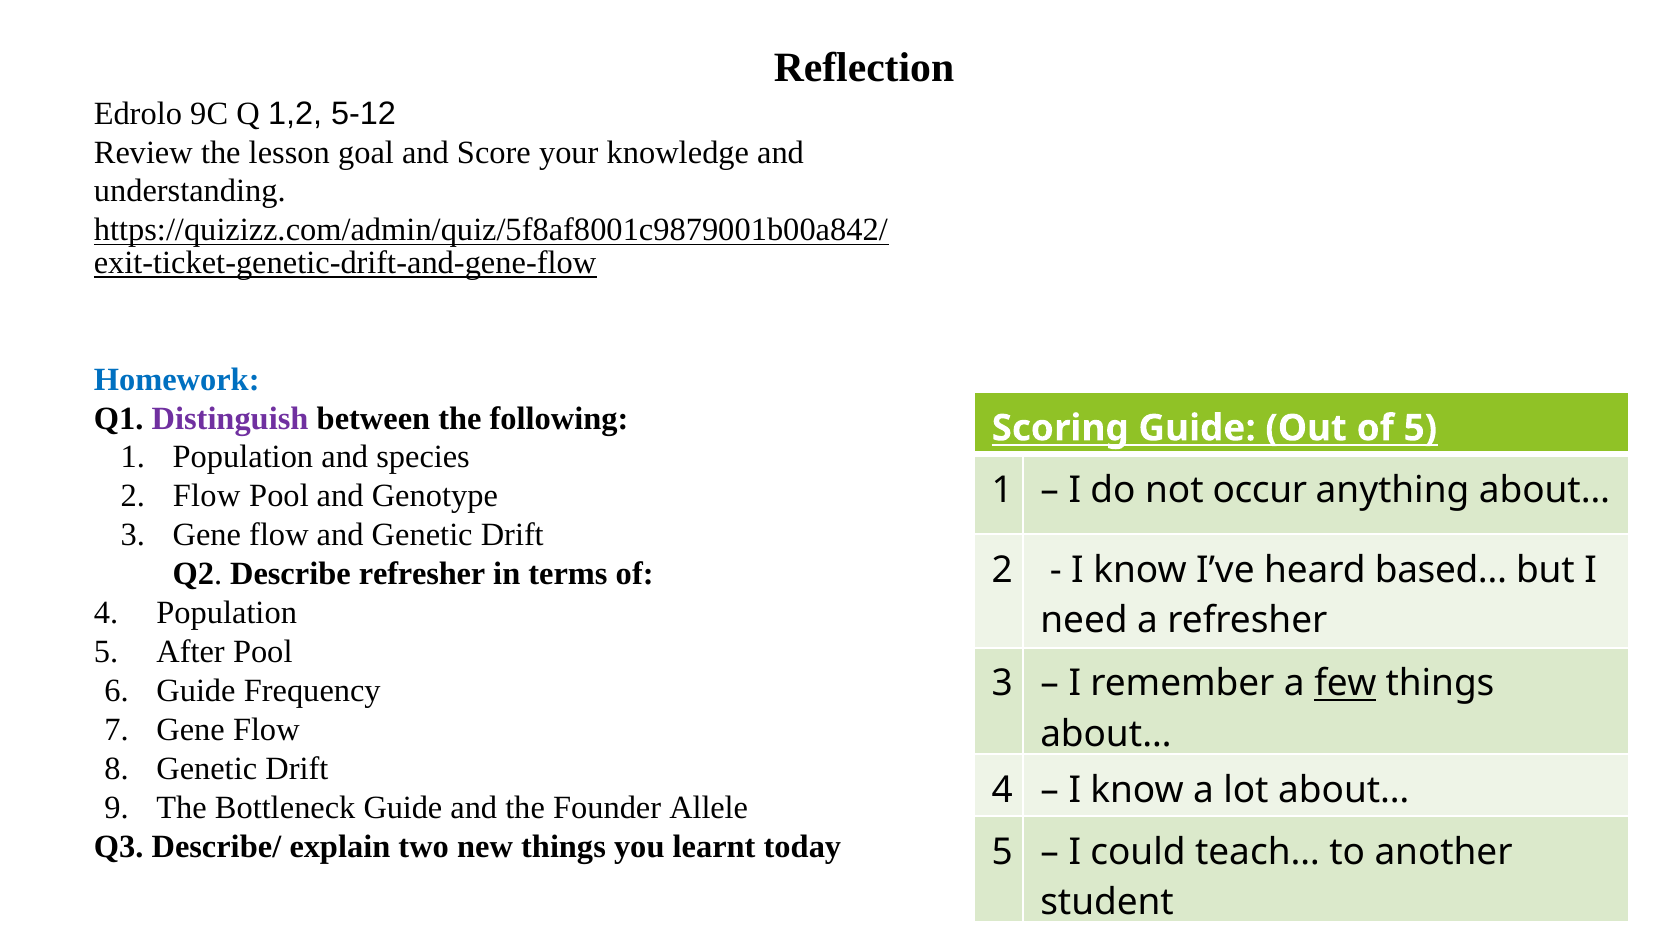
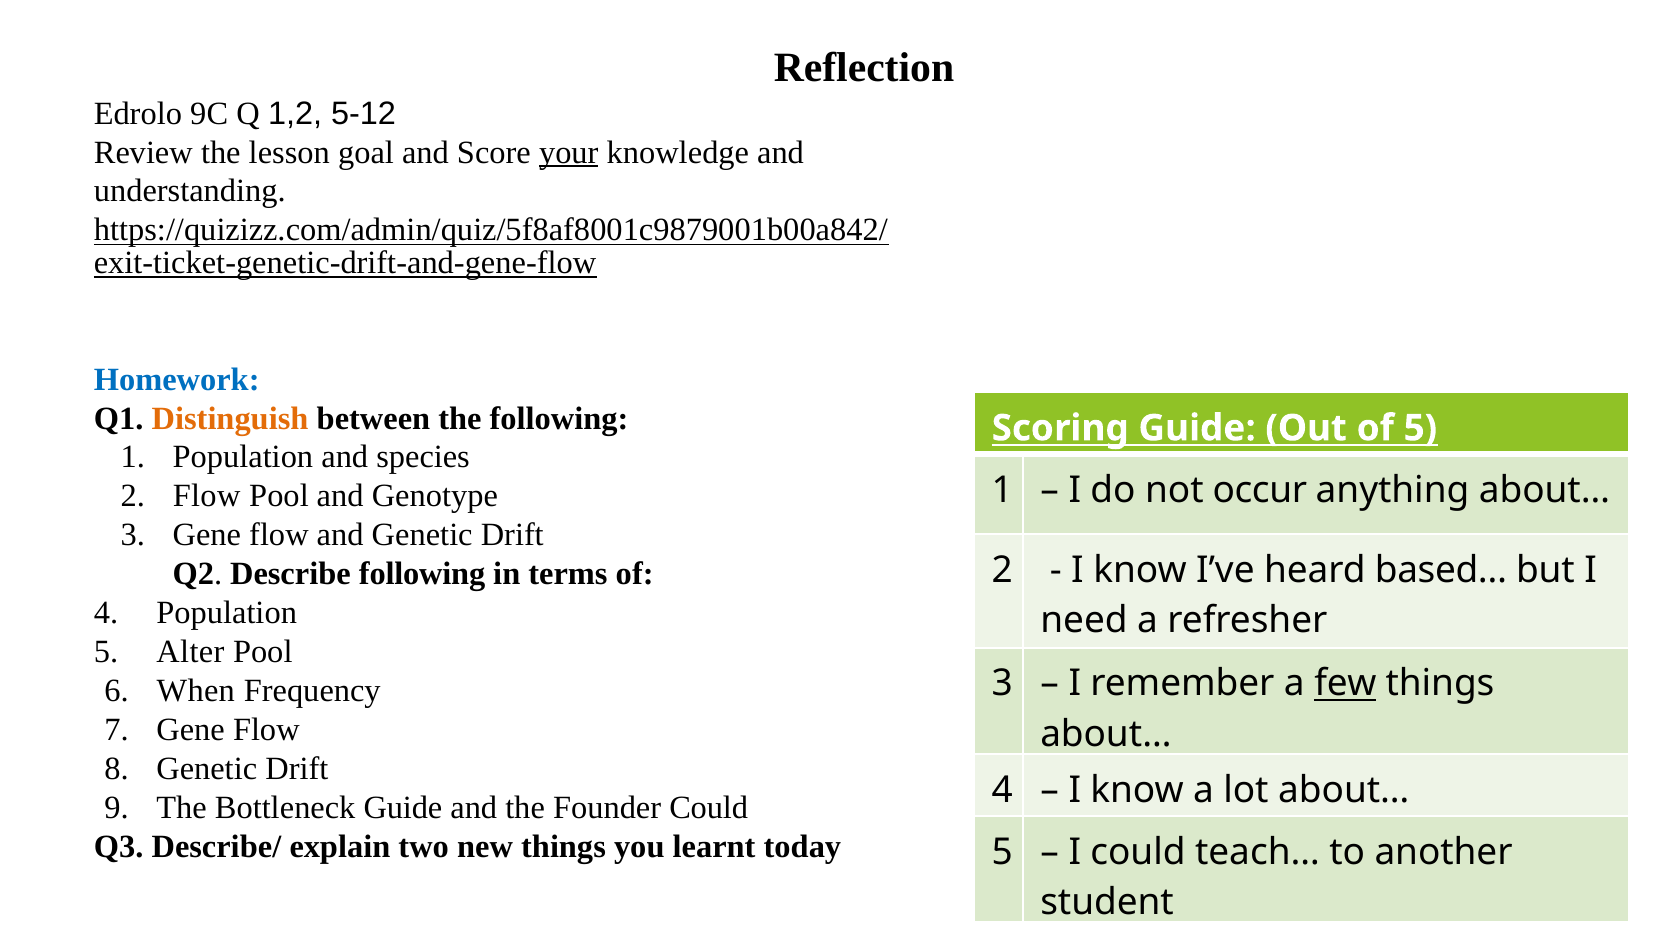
your underline: none -> present
Distinguish colour: purple -> orange
Describe refresher: refresher -> following
After: After -> Alter
Guide at (196, 691): Guide -> When
Founder Allele: Allele -> Could
